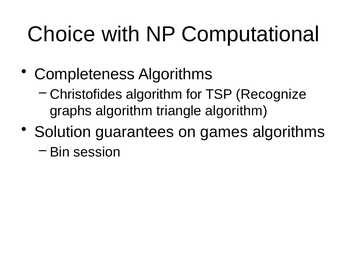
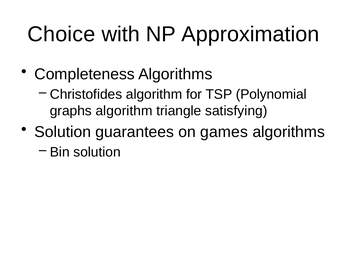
Computational: Computational -> Approximation
Recognize: Recognize -> Polynomial
triangle algorithm: algorithm -> satisfying
Bin session: session -> solution
